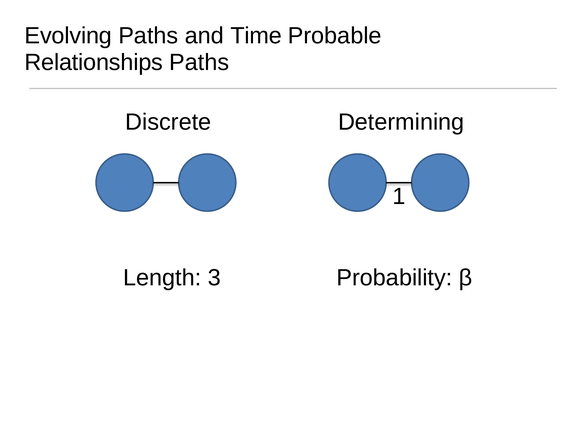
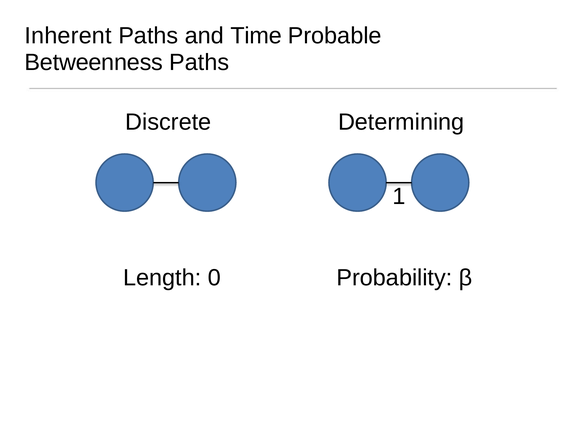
Evolving: Evolving -> Inherent
Relationships: Relationships -> Betweenness
3: 3 -> 0
